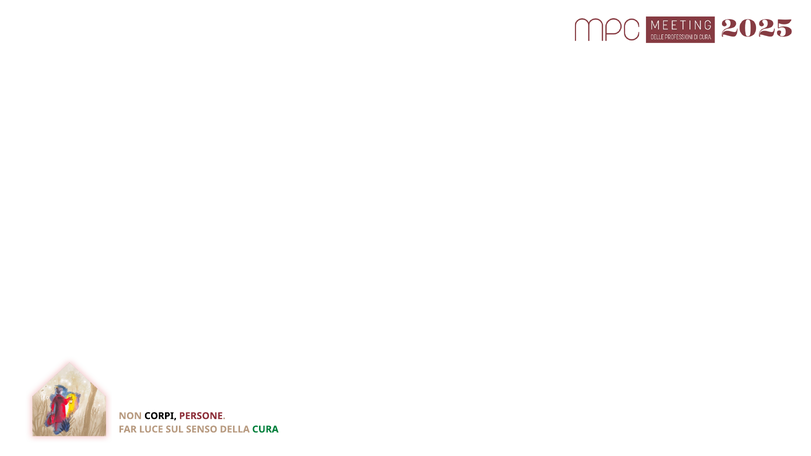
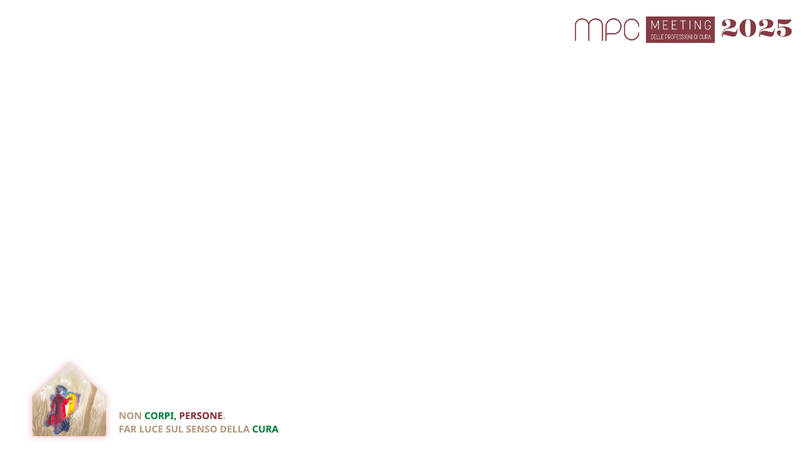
CORPI colour: black -> green
